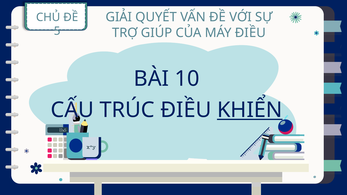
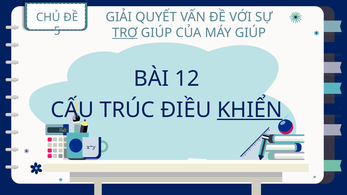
TRỢ underline: none -> present
MÁY ĐIỀU: ĐIỀU -> GIÚP
10: 10 -> 12
